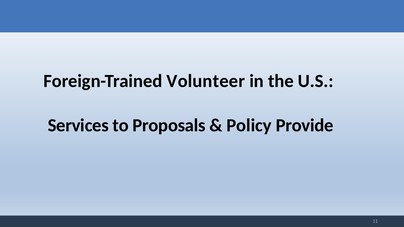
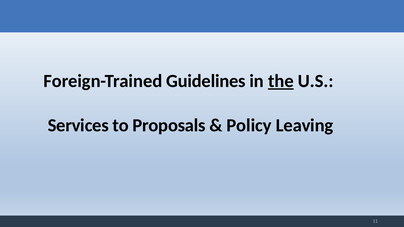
Volunteer: Volunteer -> Guidelines
the underline: none -> present
Provide: Provide -> Leaving
